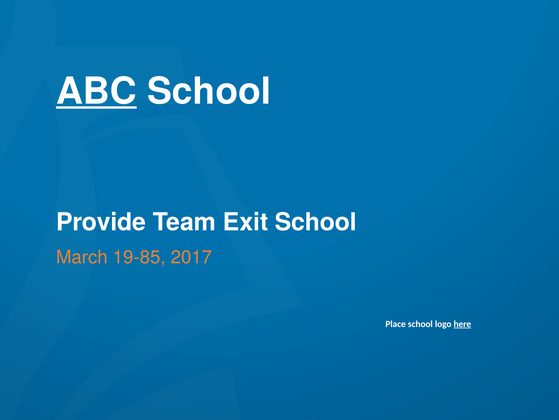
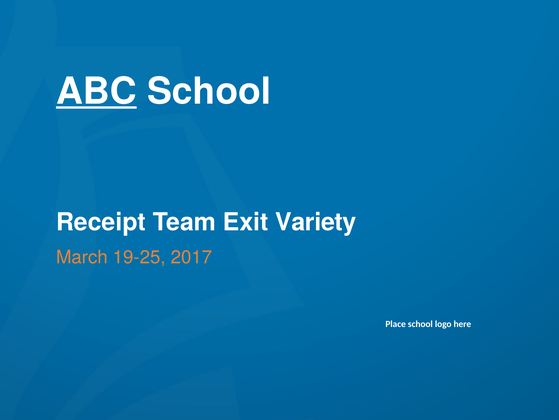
Provide: Provide -> Receipt
Exit School: School -> Variety
19-85: 19-85 -> 19-25
here underline: present -> none
